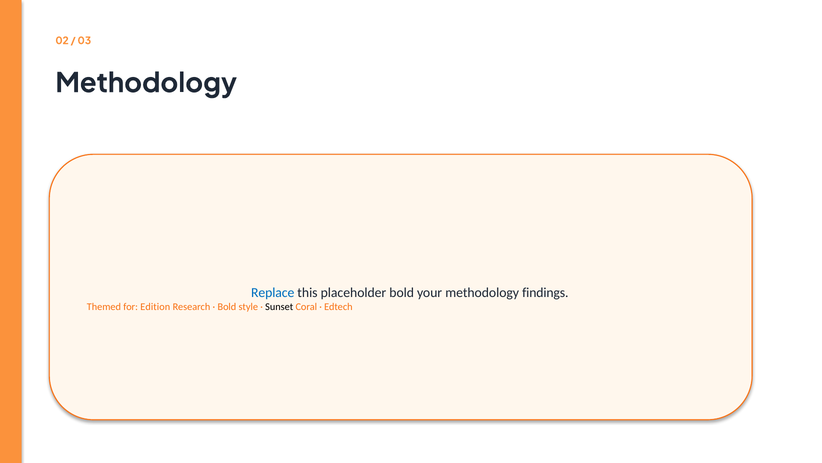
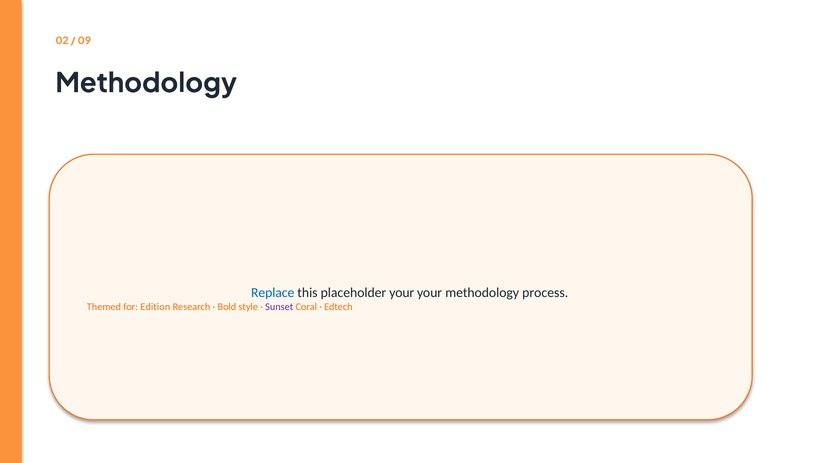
03: 03 -> 09
placeholder bold: bold -> your
findings: findings -> process
Sunset colour: black -> purple
